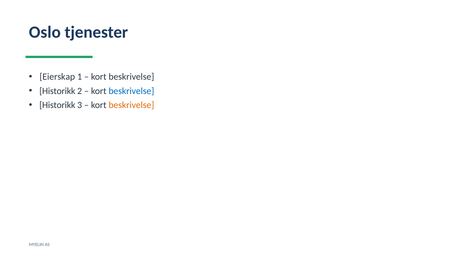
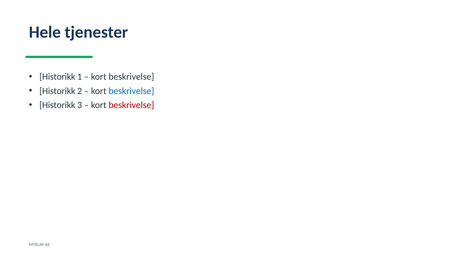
Oslo: Oslo -> Hele
Eierskap at (57, 77): Eierskap -> Historikk
beskrivelse at (131, 105) colour: orange -> red
